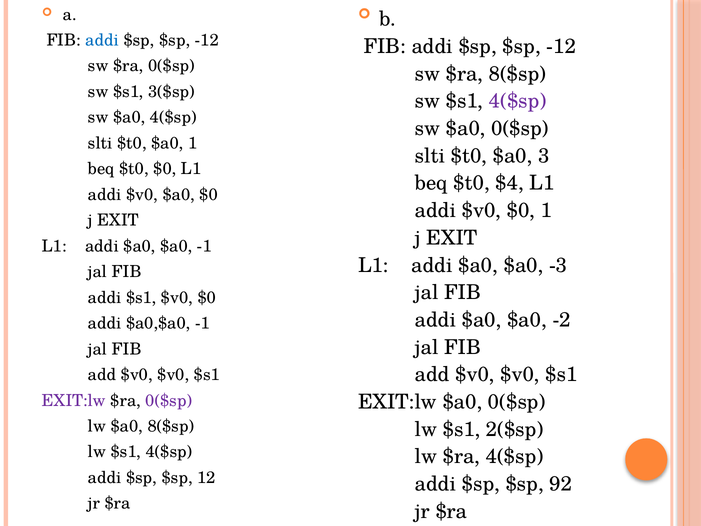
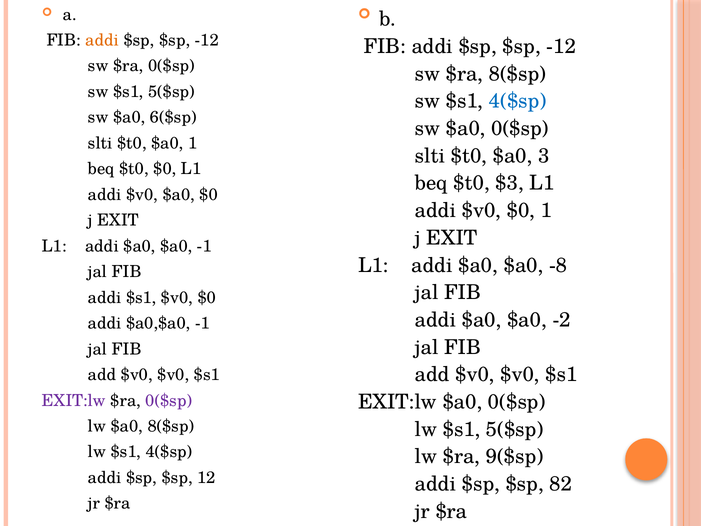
addi at (102, 40) colour: blue -> orange
sw $s1 3($sp: 3($sp -> 5($sp
4($sp at (518, 101) colour: purple -> blue
$a0 4($sp: 4($sp -> 6($sp
$4: $4 -> $3
-3: -3 -> -8
lw $s1 2($sp: 2($sp -> 5($sp
$ra 4($sp: 4($sp -> 9($sp
92: 92 -> 82
